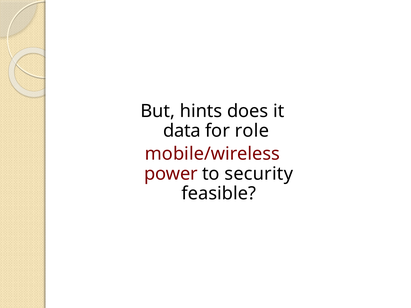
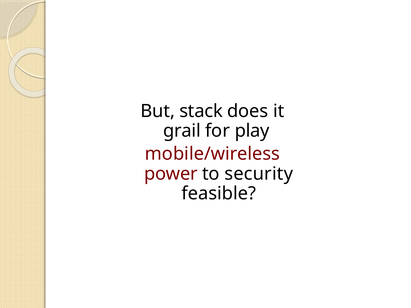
hints: hints -> stack
data: data -> grail
role: role -> play
